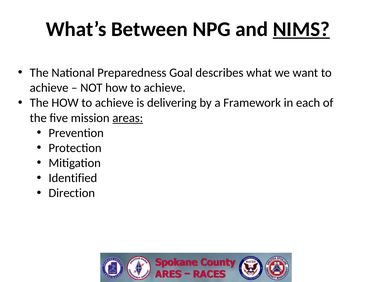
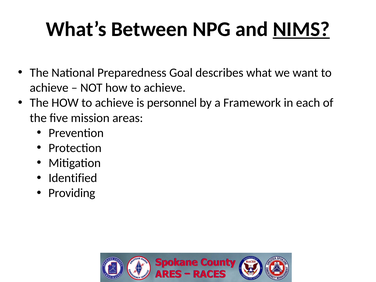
delivering: delivering -> personnel
areas underline: present -> none
Direction: Direction -> Providing
